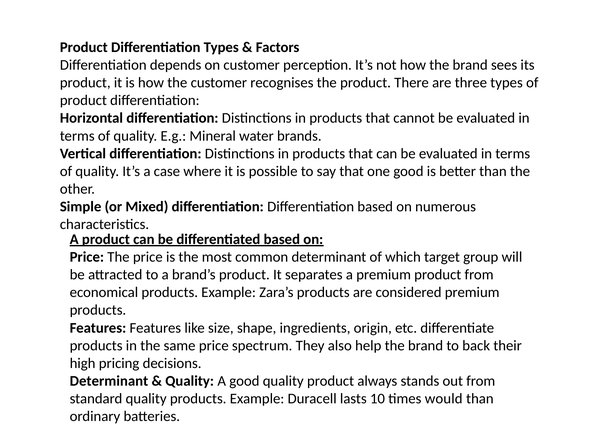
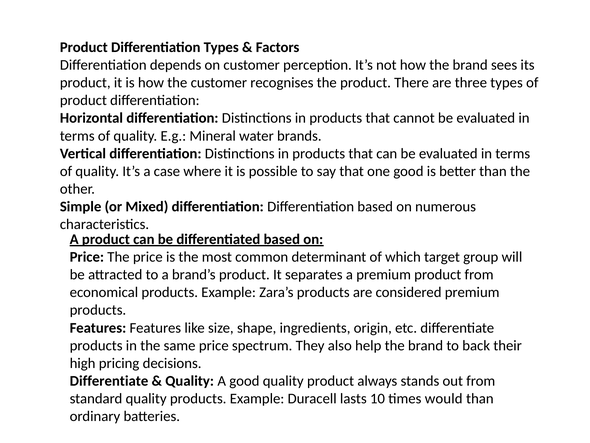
Determinant at (109, 381): Determinant -> Differentiate
